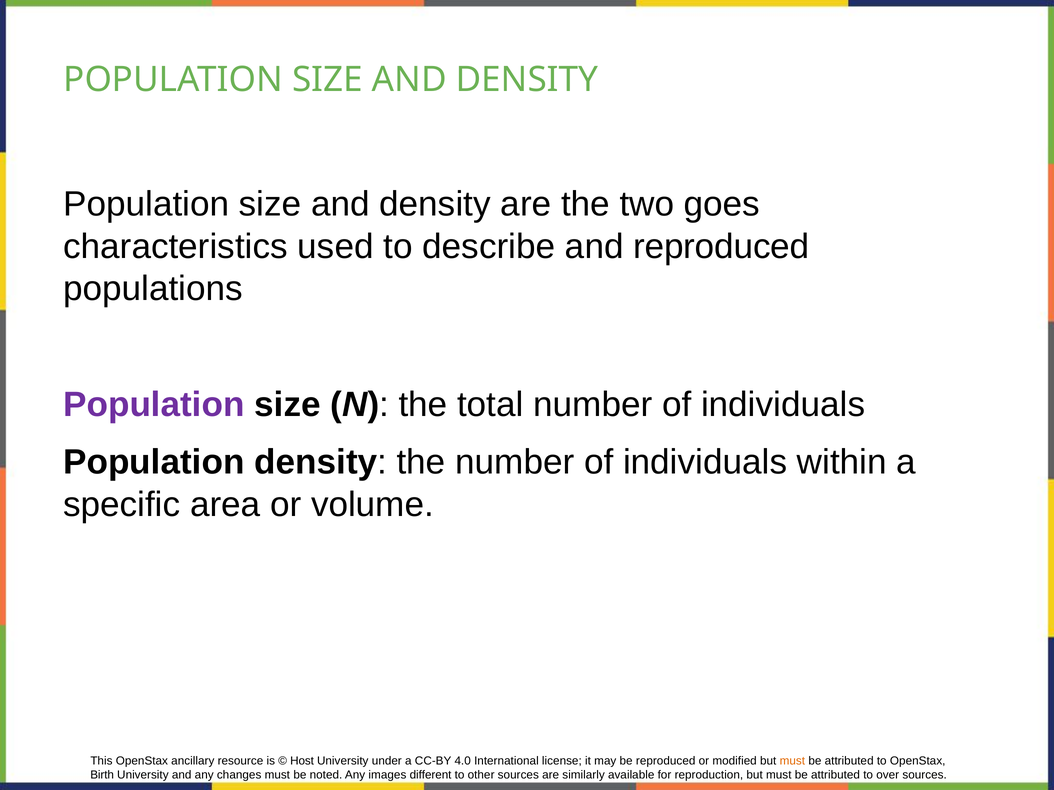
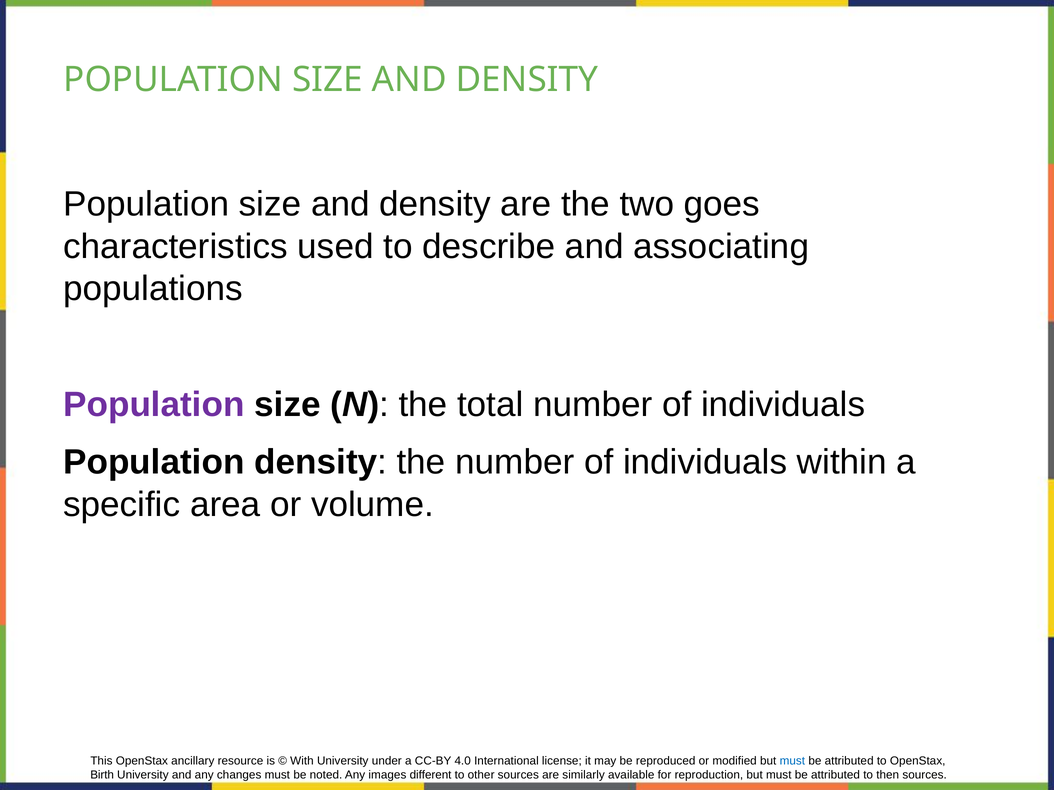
and reproduced: reproduced -> associating
Host: Host -> With
must at (792, 762) colour: orange -> blue
over: over -> then
